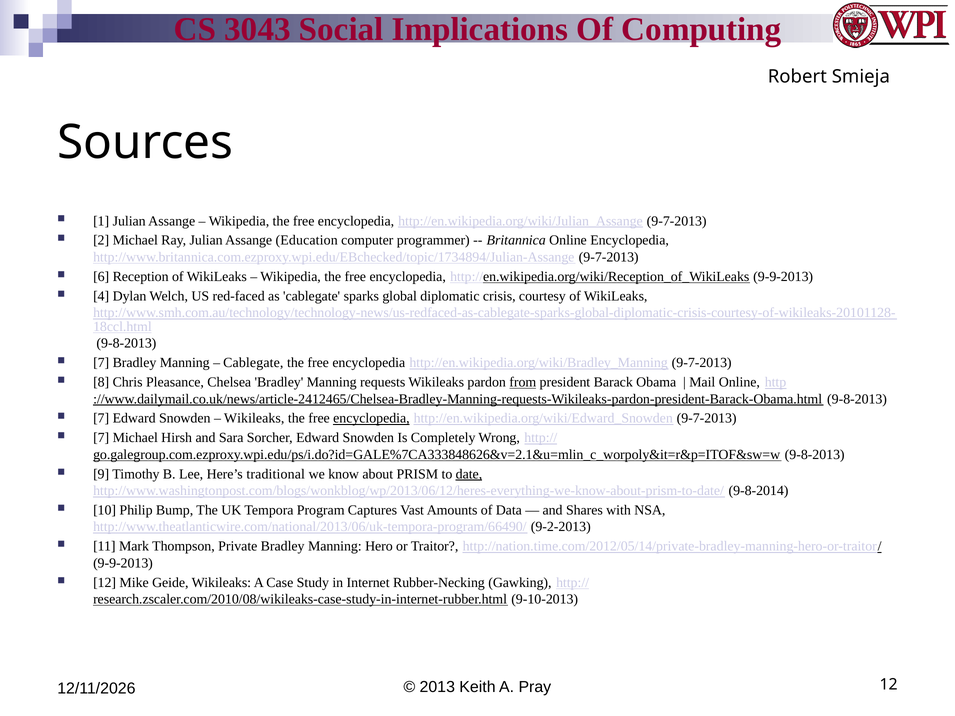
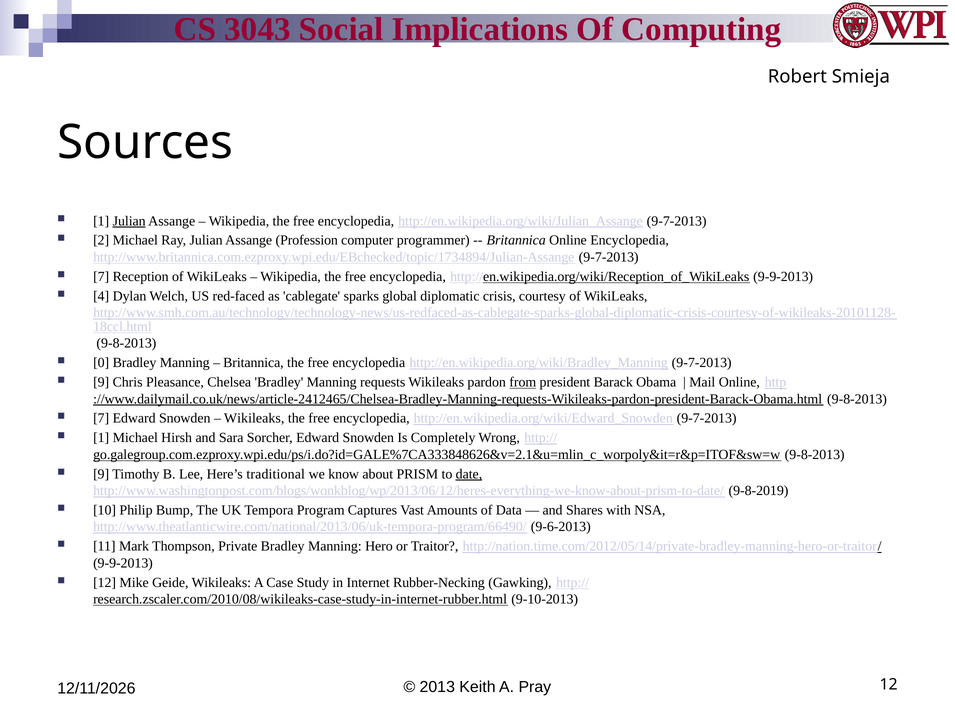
Julian at (129, 221) underline: none -> present
Education: Education -> Profession
6 at (101, 277): 6 -> 7
7 at (101, 363): 7 -> 0
Cablegate at (253, 363): Cablegate -> Britannica
8 at (101, 382): 8 -> 9
encyclopedia at (371, 419) underline: present -> none
7 at (101, 438): 7 -> 1
9-8-2014: 9-8-2014 -> 9-8-2019
9-2-2013: 9-2-2013 -> 9-6-2013
